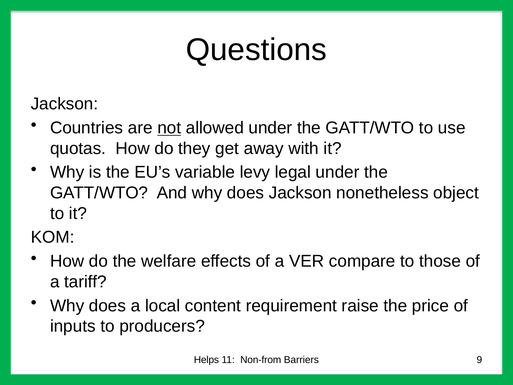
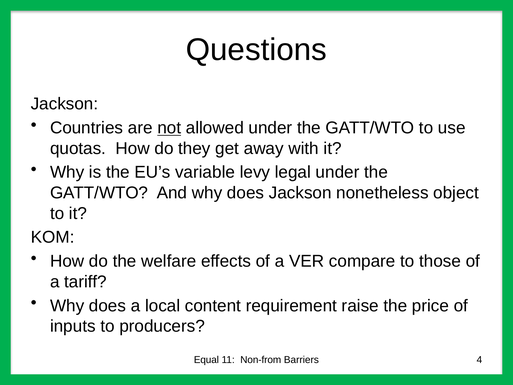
Helps: Helps -> Equal
9: 9 -> 4
